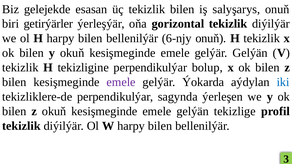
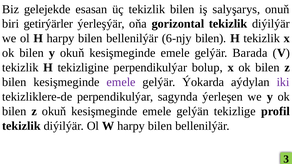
6-njy onuň: onuň -> bilen
gelýär Gelýän: Gelýän -> Barada
iki colour: blue -> purple
